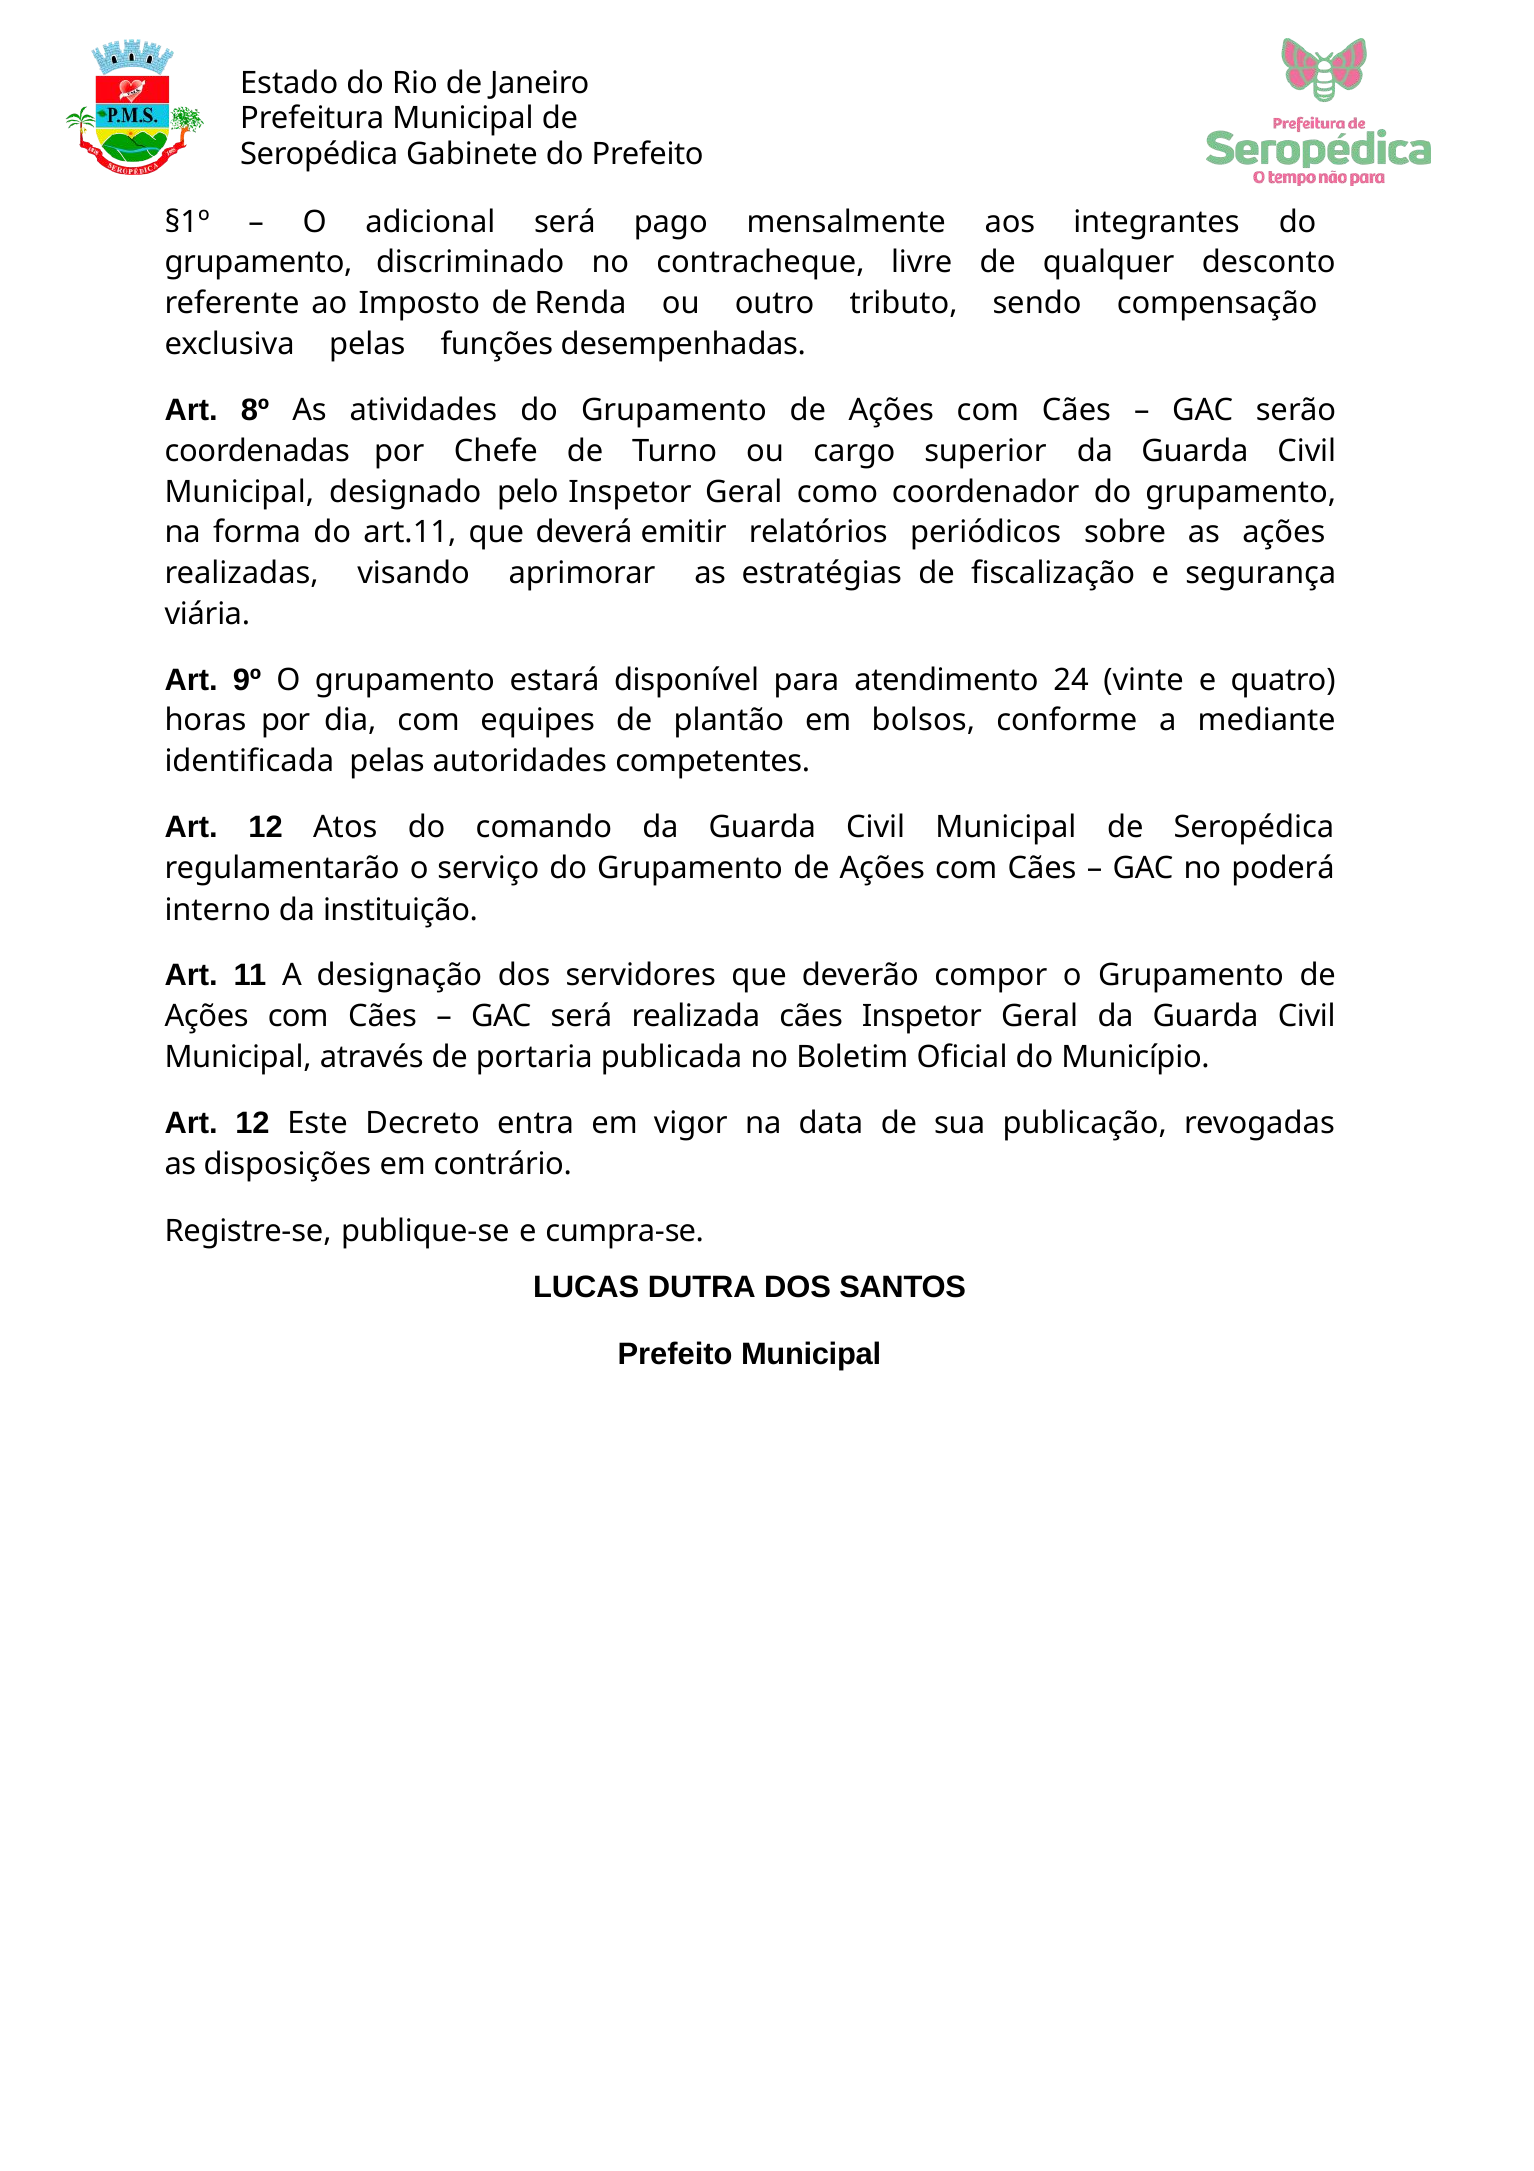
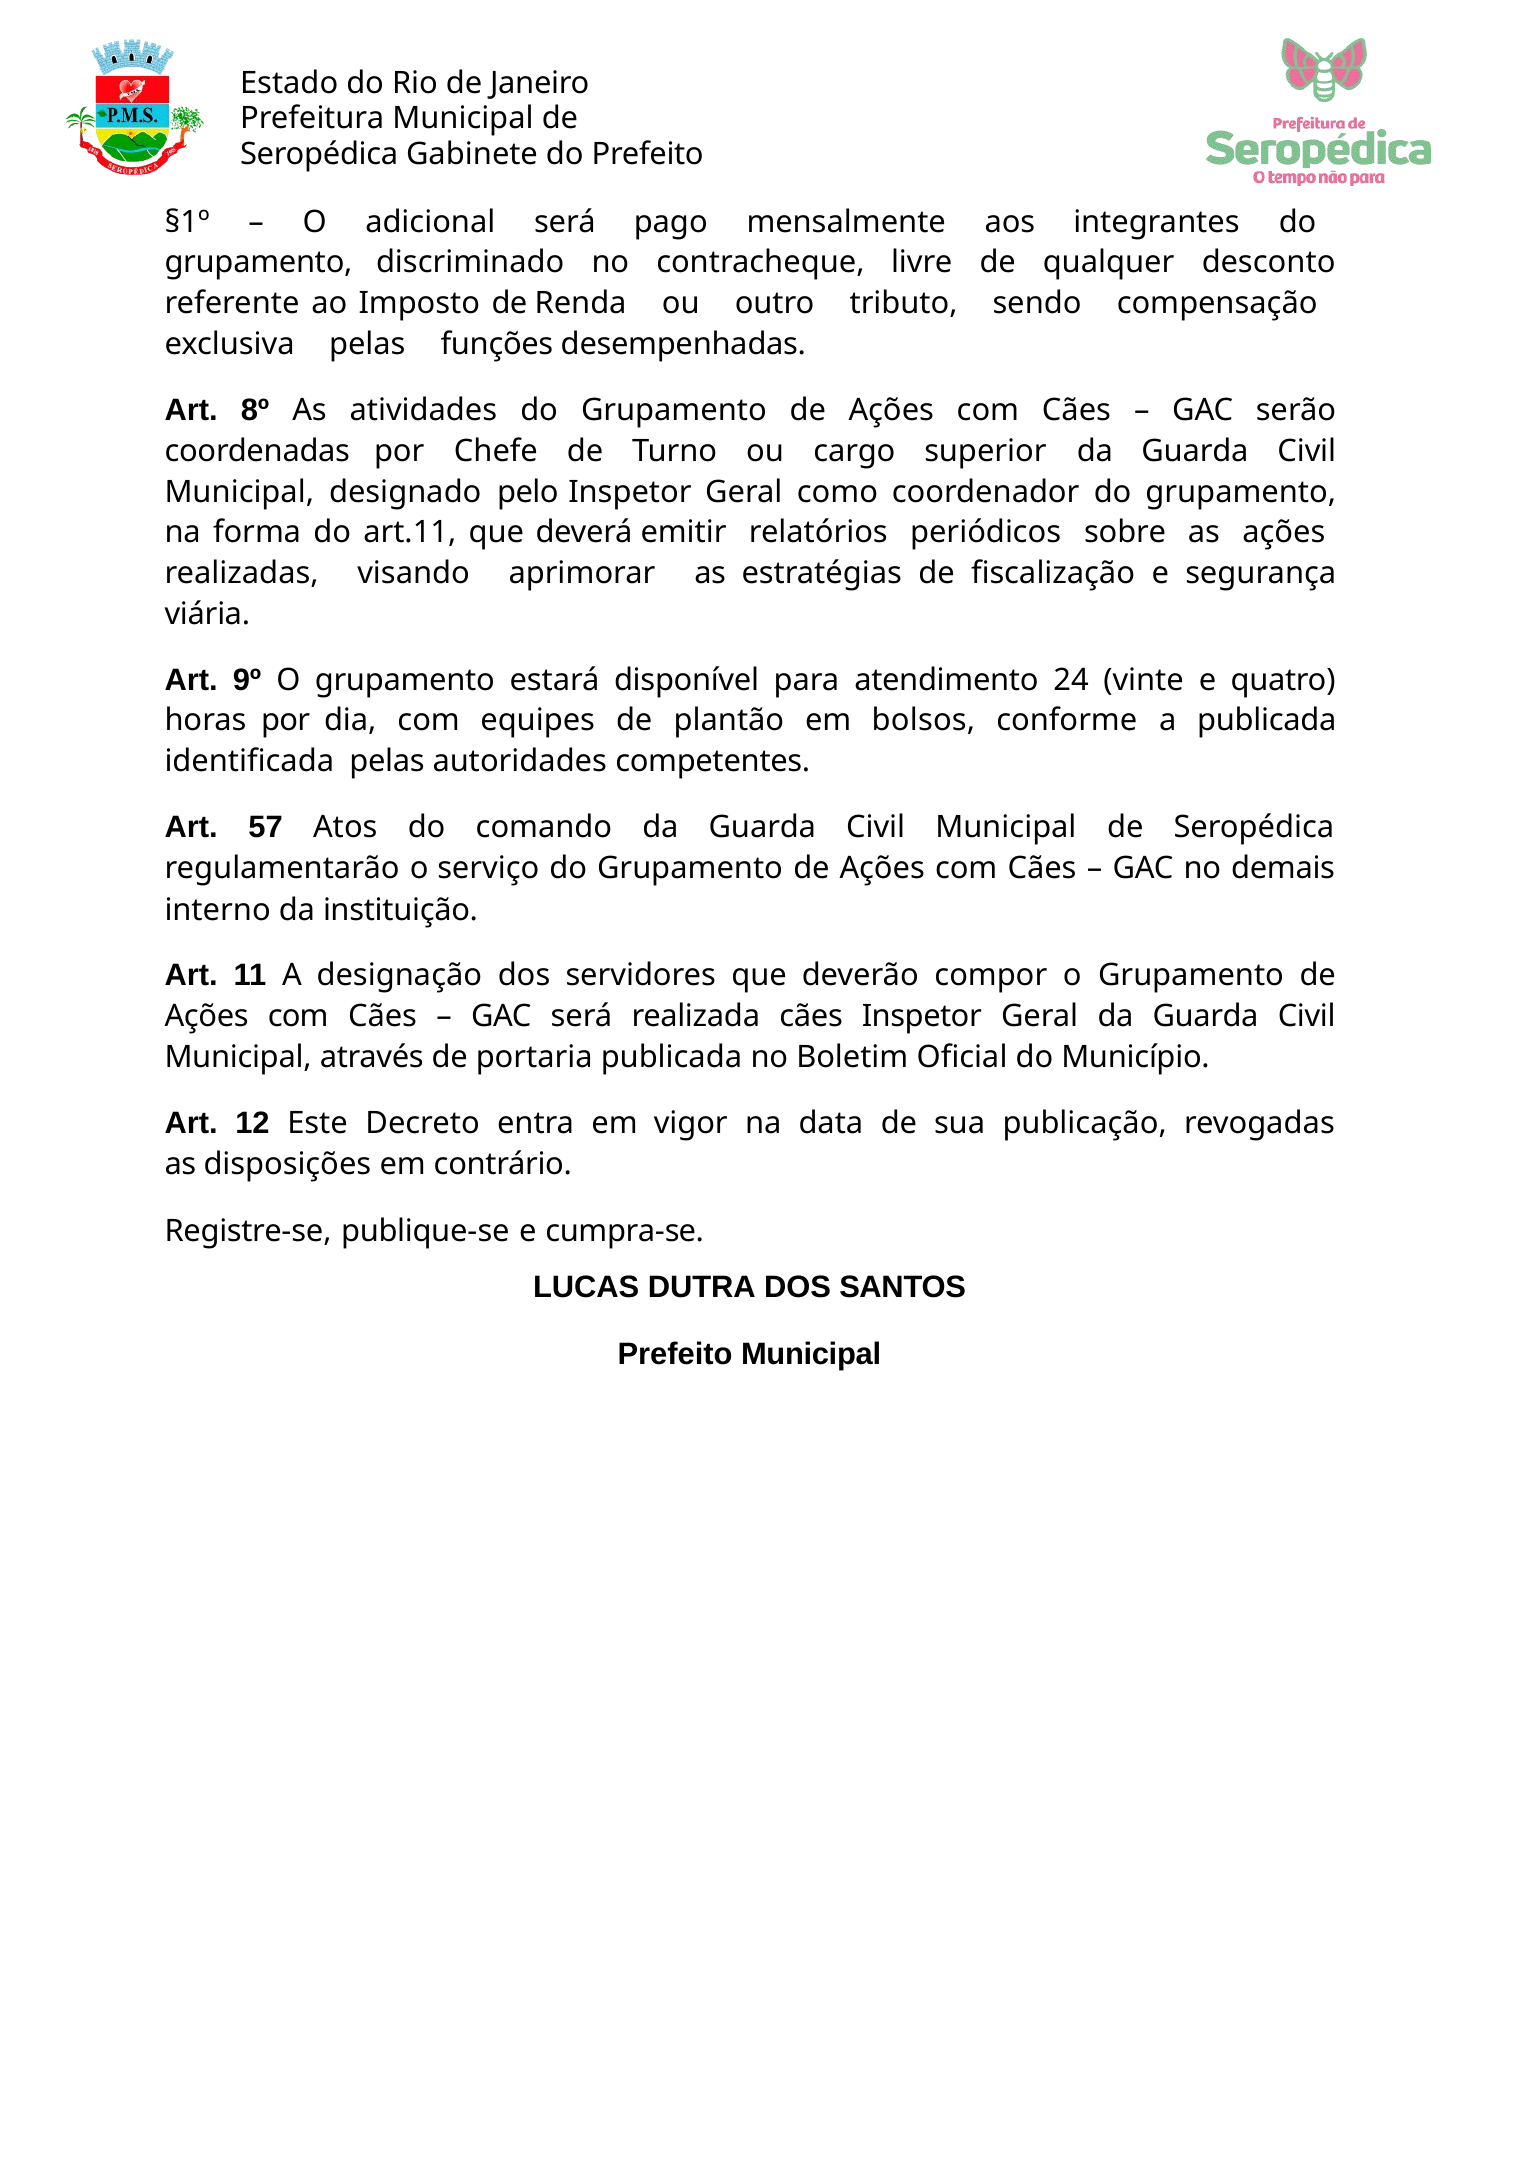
a mediante: mediante -> publicada
12 at (266, 827): 12 -> 57
poderá: poderá -> demais
